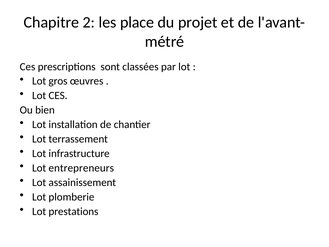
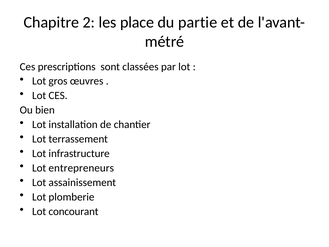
projet: projet -> partie
prestations: prestations -> concourant
